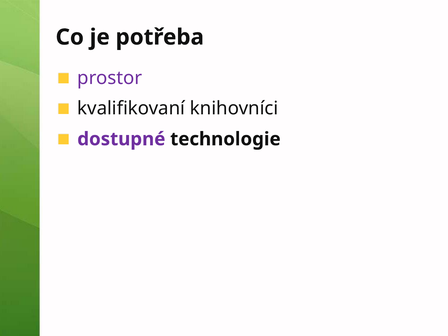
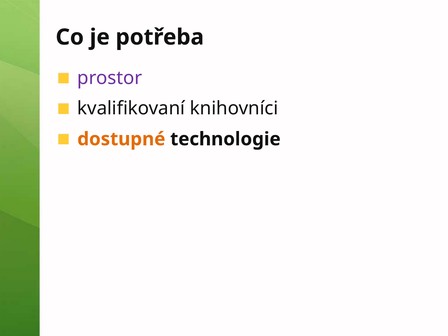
dostupné colour: purple -> orange
